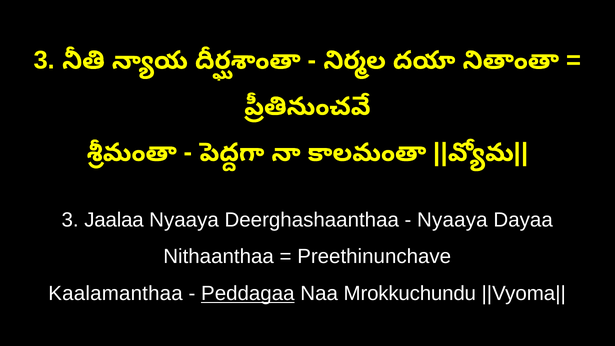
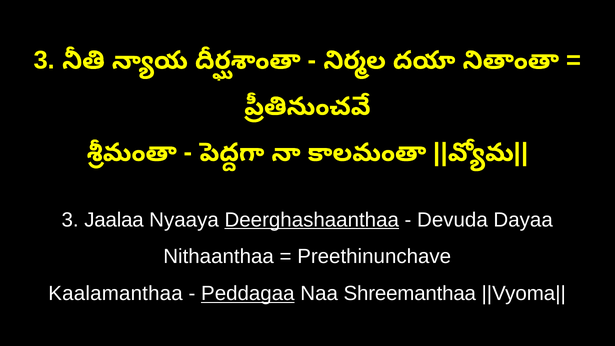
Deerghashaanthaa underline: none -> present
Nyaaya at (452, 220): Nyaaya -> Devuda
Mrokkuchundu: Mrokkuchundu -> Shreemanthaa
